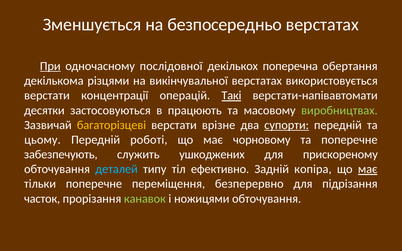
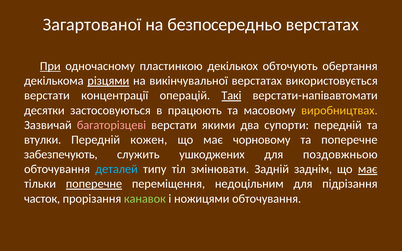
Зменшується: Зменшується -> Загартованої
послідовної: послідовної -> пластинкою
поперечна: поперечна -> обточують
різцями underline: none -> present
виробництвах colour: light green -> yellow
багаторізцеві colour: yellow -> pink
врізне: врізне -> якими
супорти underline: present -> none
цьому: цьому -> втулки
роботі: роботі -> кожен
прискореному: прискореному -> поздовжньою
ефективно: ефективно -> змінювати
копіра: копіра -> заднім
поперечне at (94, 184) underline: none -> present
безперервно: безперервно -> недоцільним
